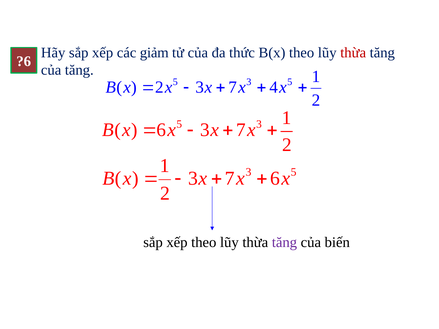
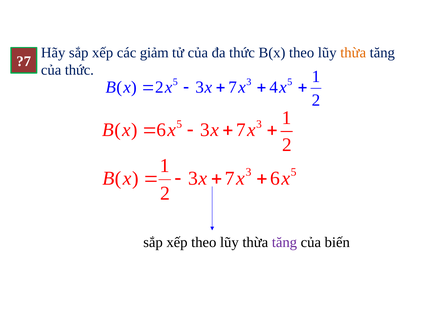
thừa at (353, 53) colour: red -> orange
?6: ?6 -> ?7
của tăng: tăng -> thức
